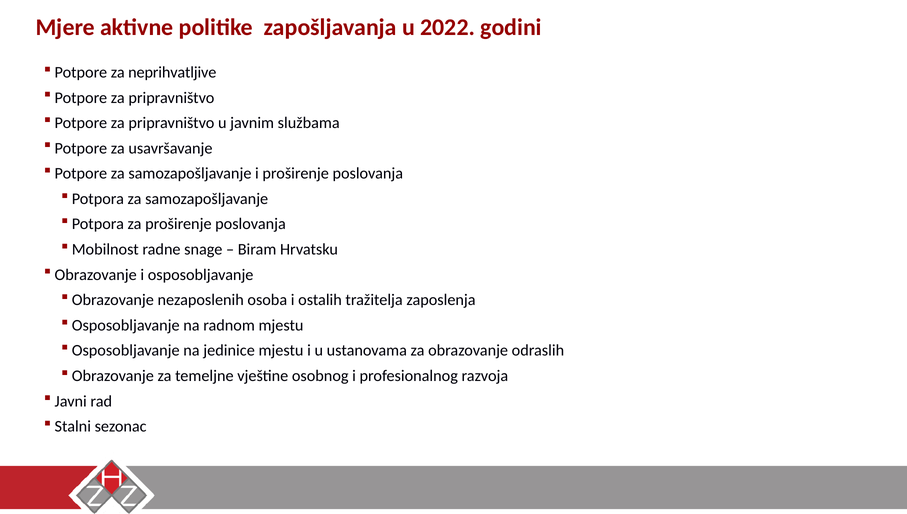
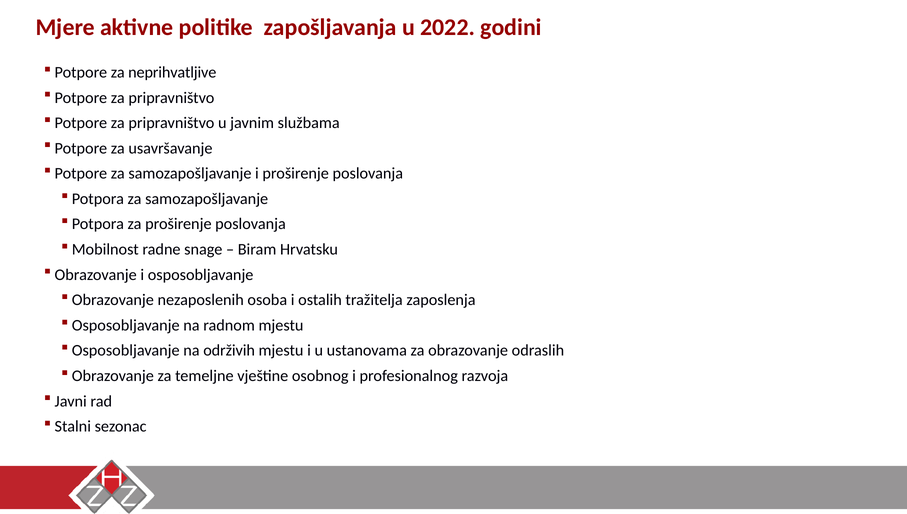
jedinice: jedinice -> održivih
